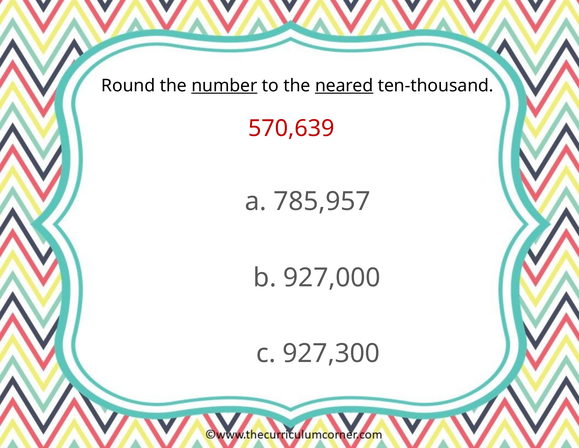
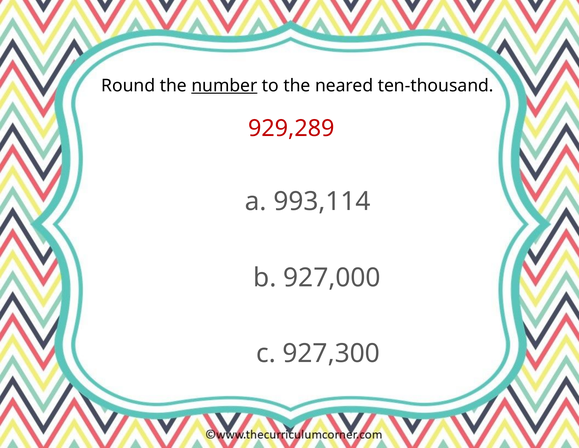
neared underline: present -> none
570,639: 570,639 -> 929,289
785,957: 785,957 -> 993,114
